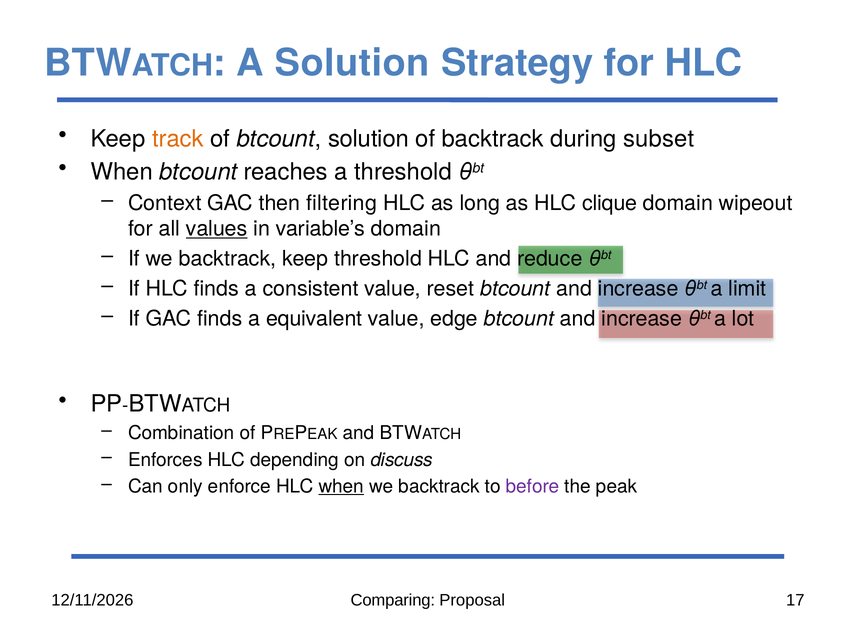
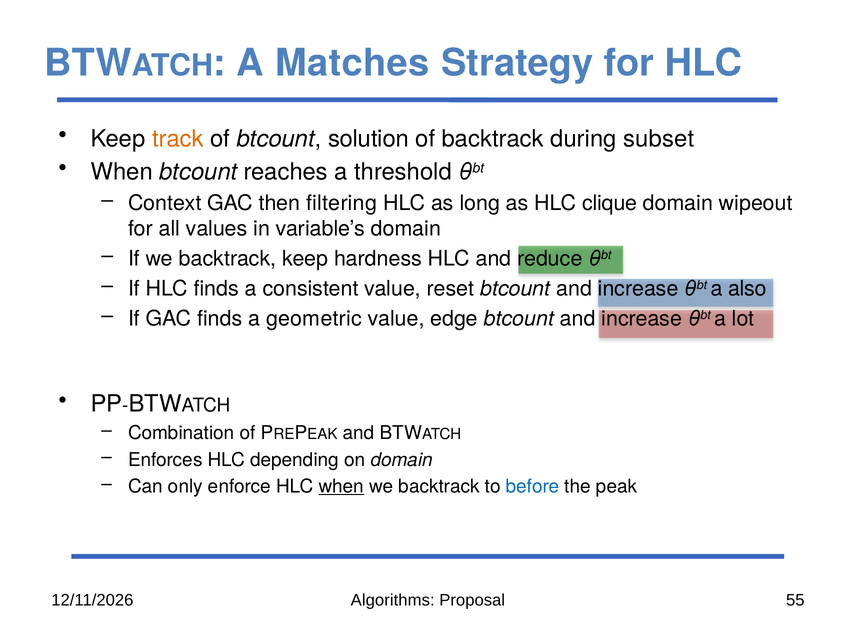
A Solution: Solution -> Matches
values underline: present -> none
keep threshold: threshold -> hardness
limit: limit -> also
equivalent: equivalent -> geometric
on discuss: discuss -> domain
before colour: purple -> blue
Comparing: Comparing -> Algorithms
17: 17 -> 55
